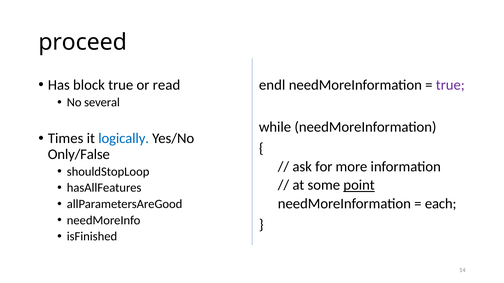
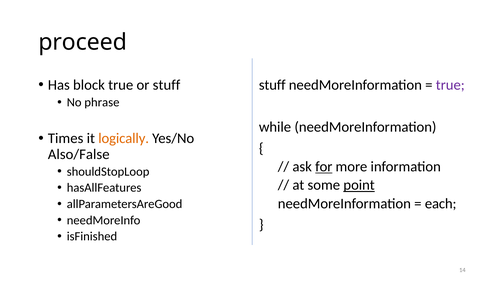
or read: read -> stuff
endl at (272, 85): endl -> stuff
several: several -> phrase
logically colour: blue -> orange
Only/False: Only/False -> Also/False
for underline: none -> present
